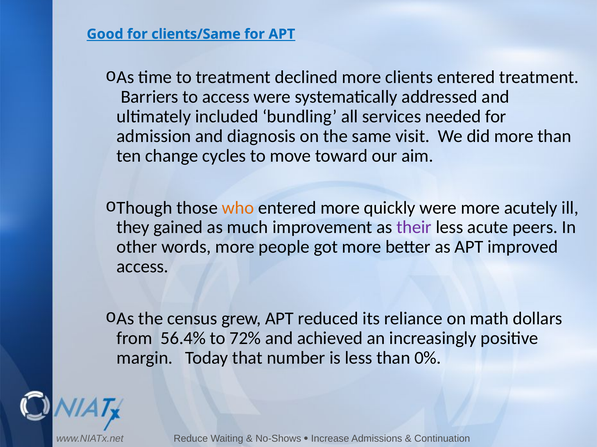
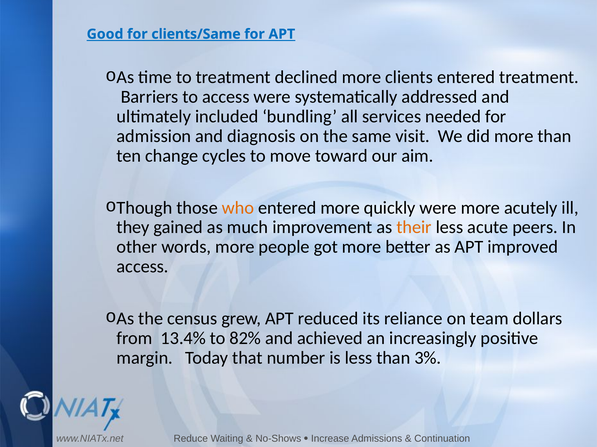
their colour: purple -> orange
math: math -> team
56.4%: 56.4% -> 13.4%
72%: 72% -> 82%
0%: 0% -> 3%
